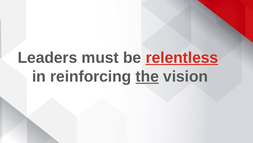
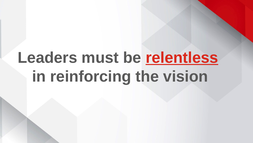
the underline: present -> none
